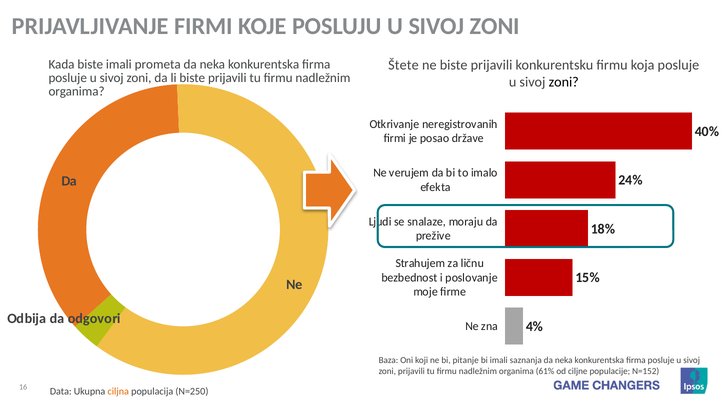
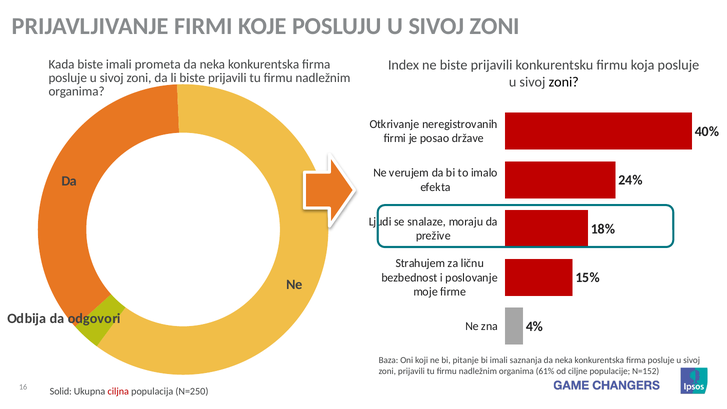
Štete: Štete -> Index
Data: Data -> Solid
ciljna colour: orange -> red
